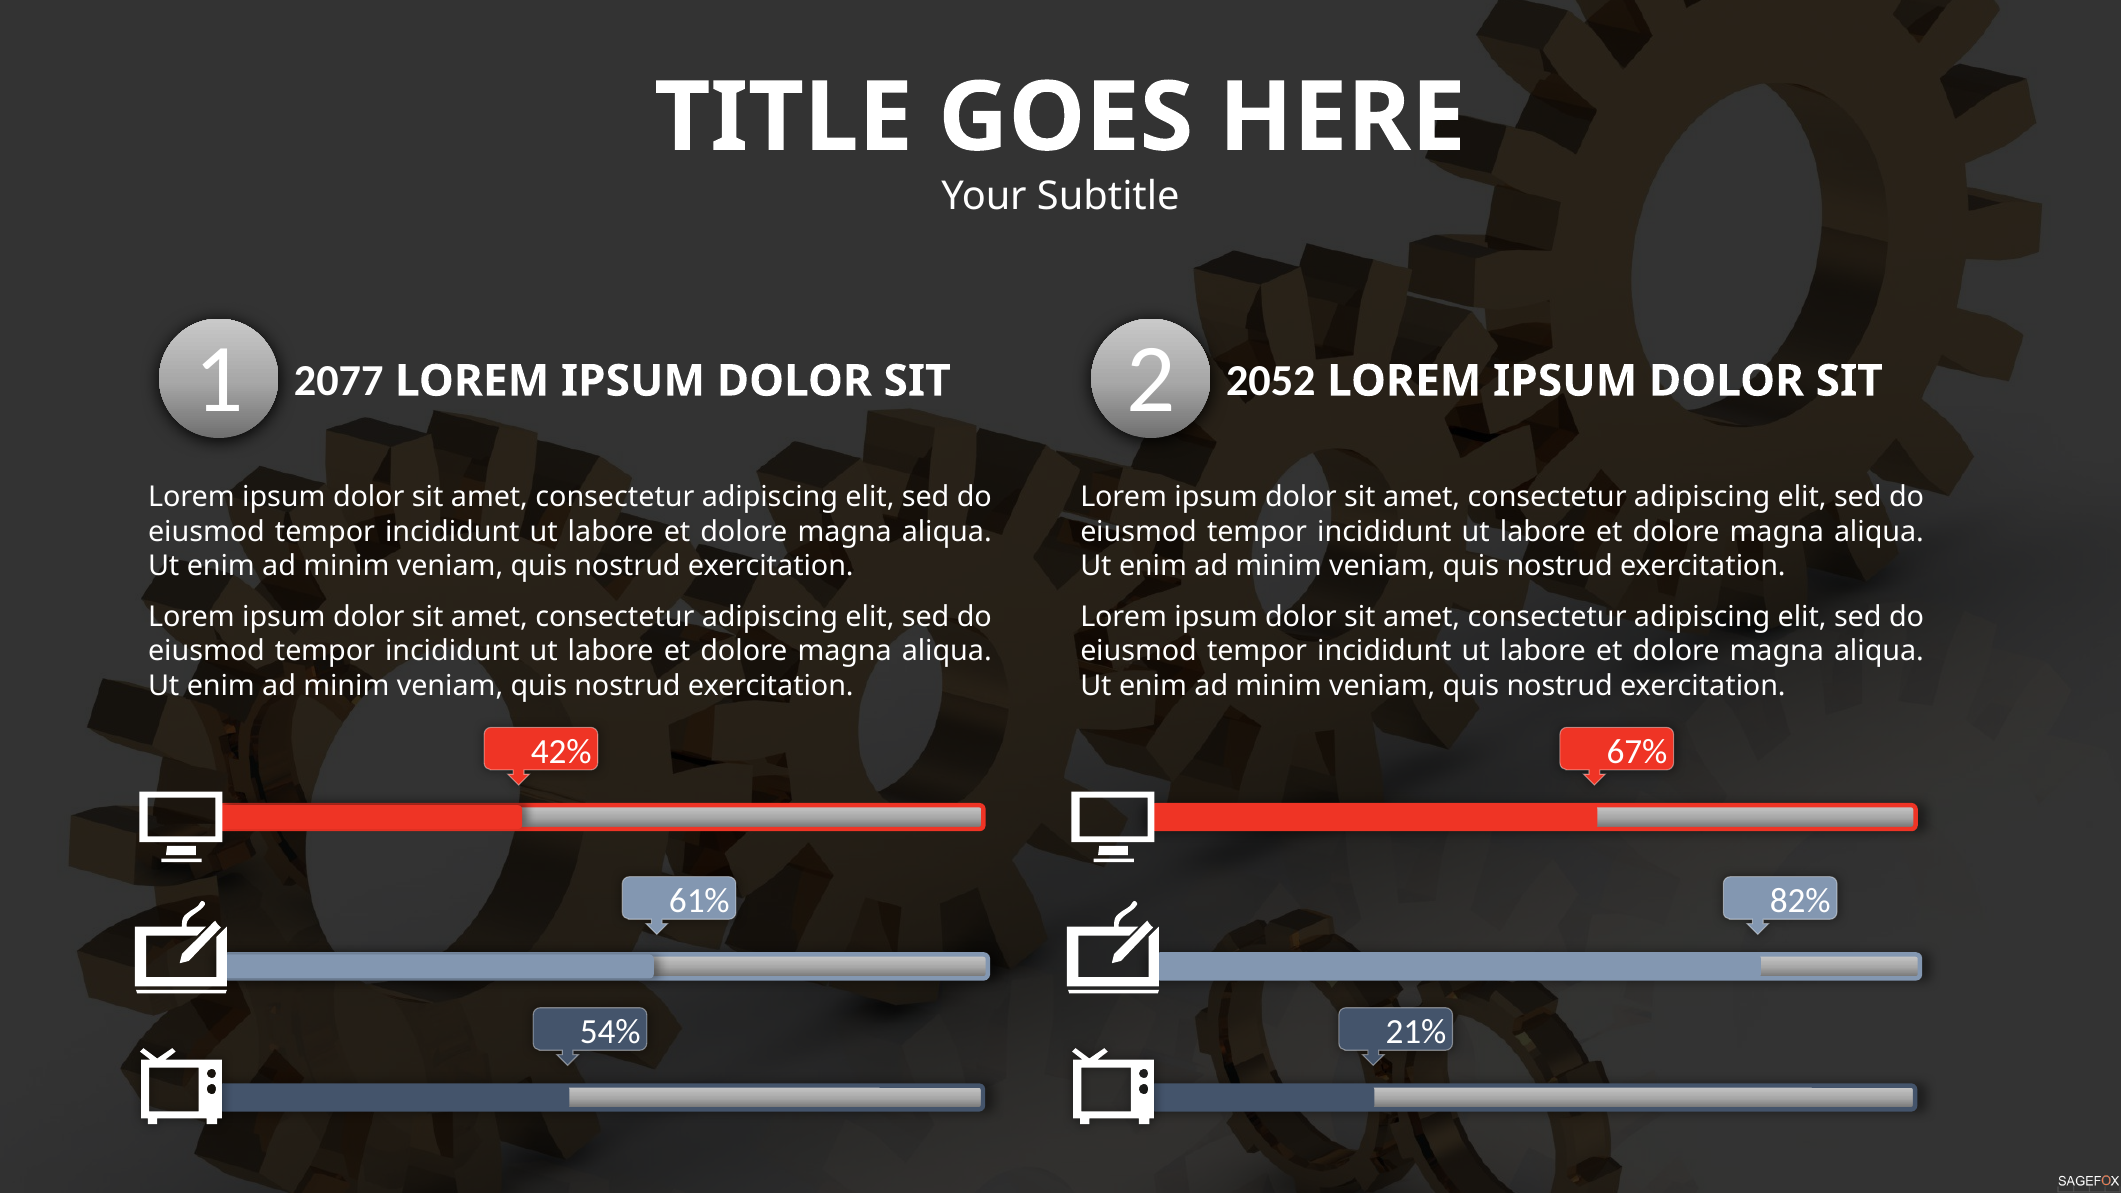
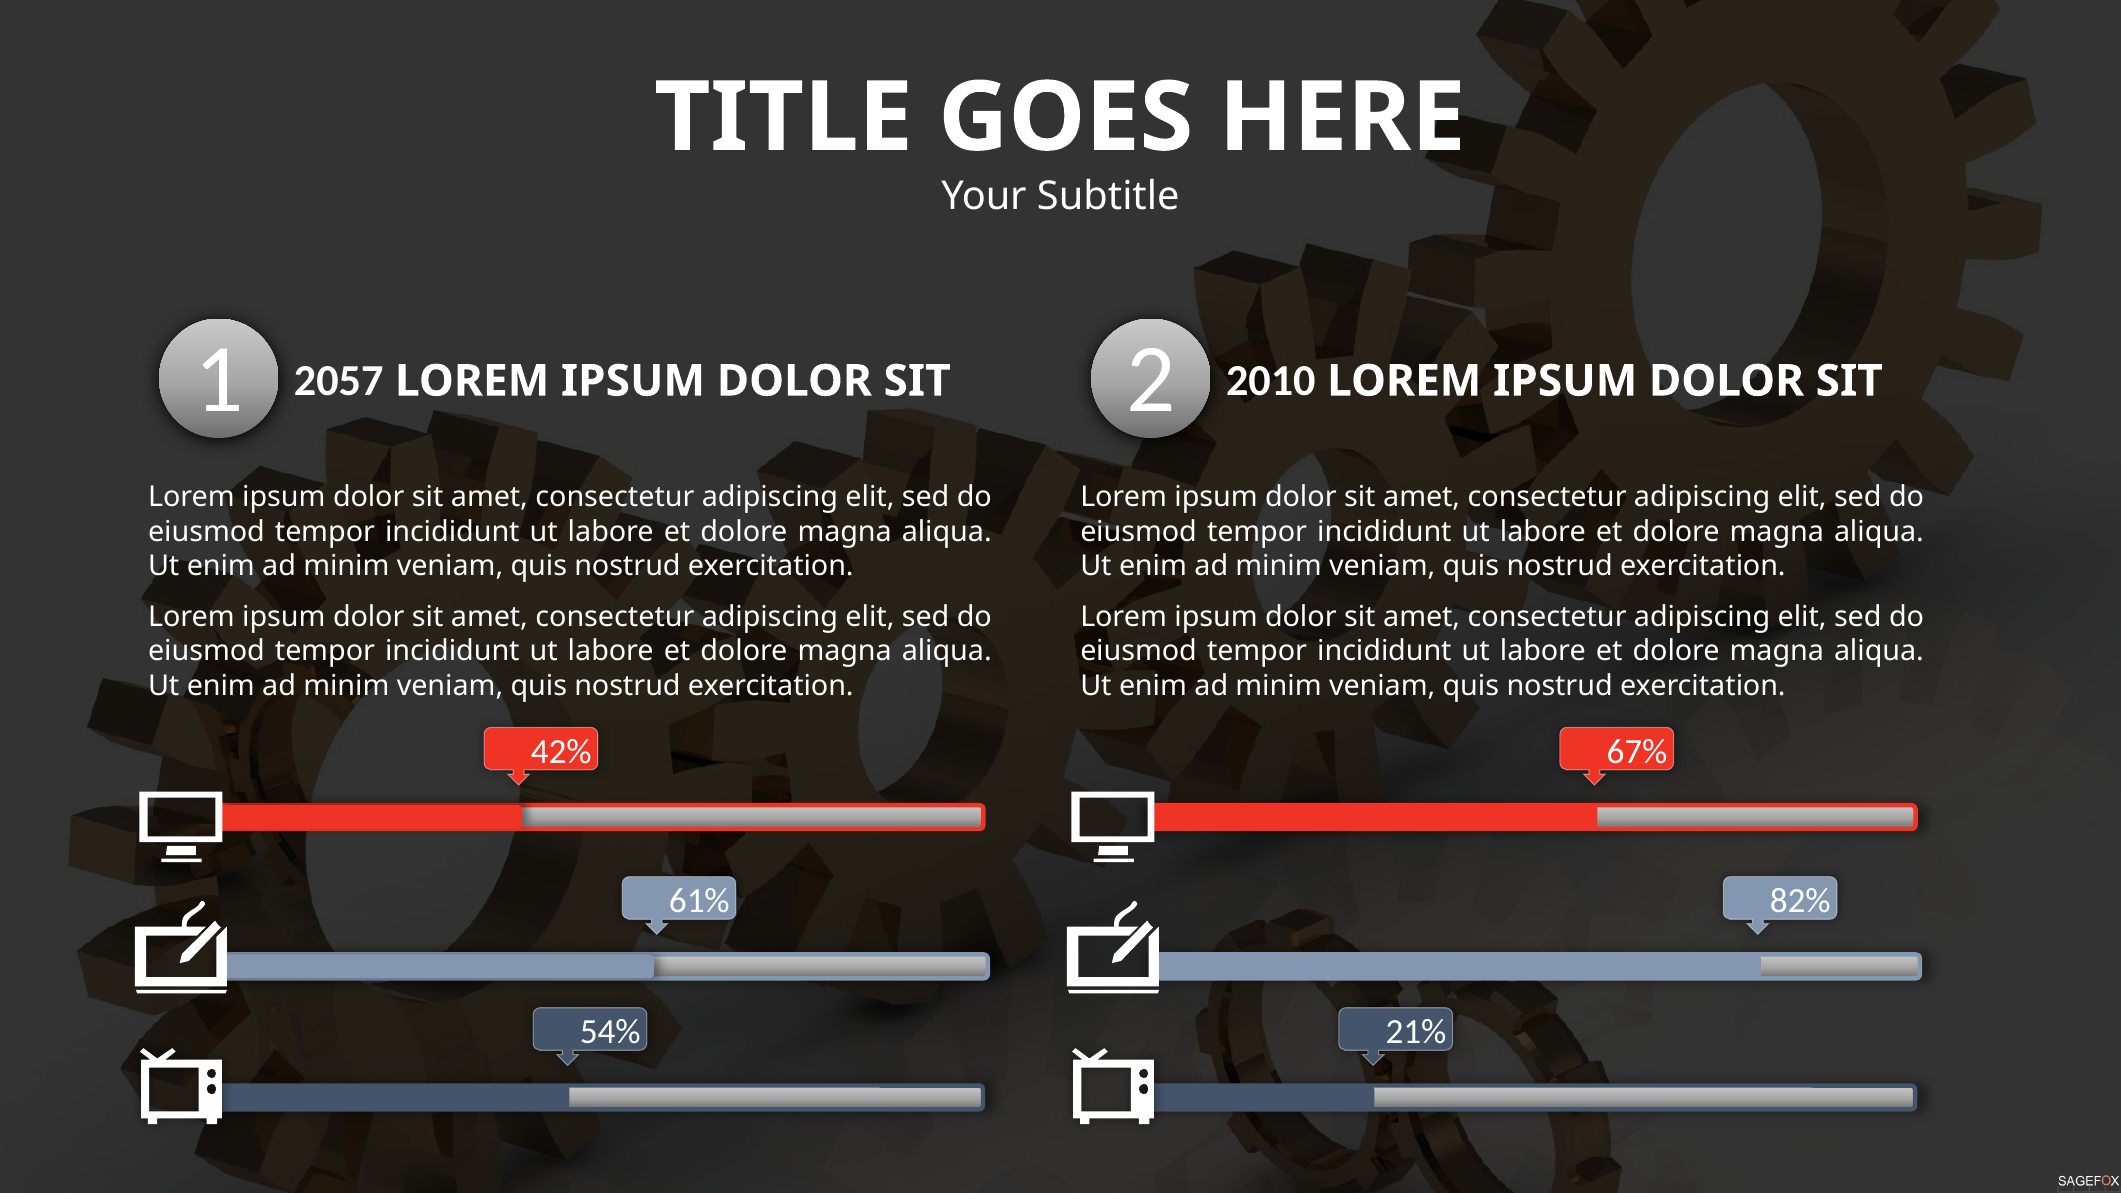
2077: 2077 -> 2057
2052: 2052 -> 2010
